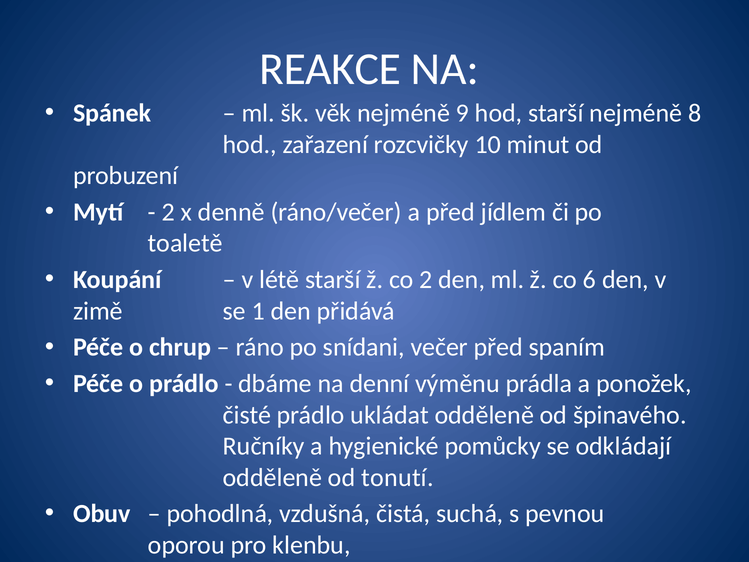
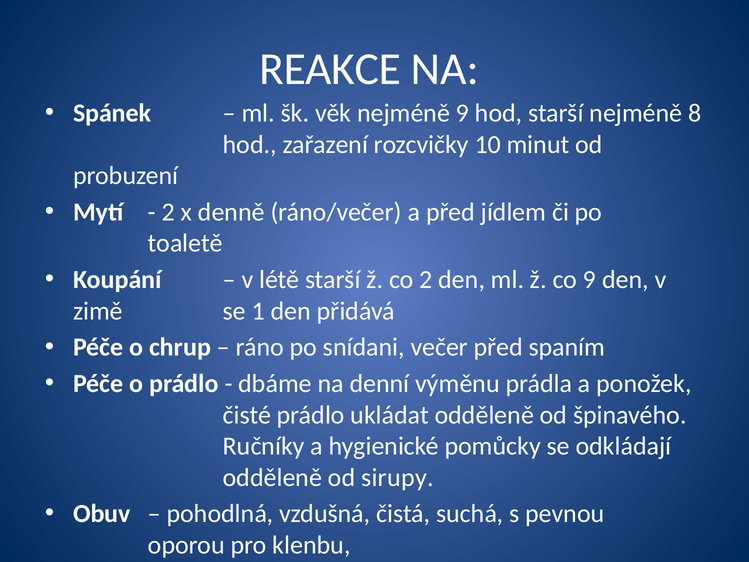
co 6: 6 -> 9
tonutí: tonutí -> sirupy
